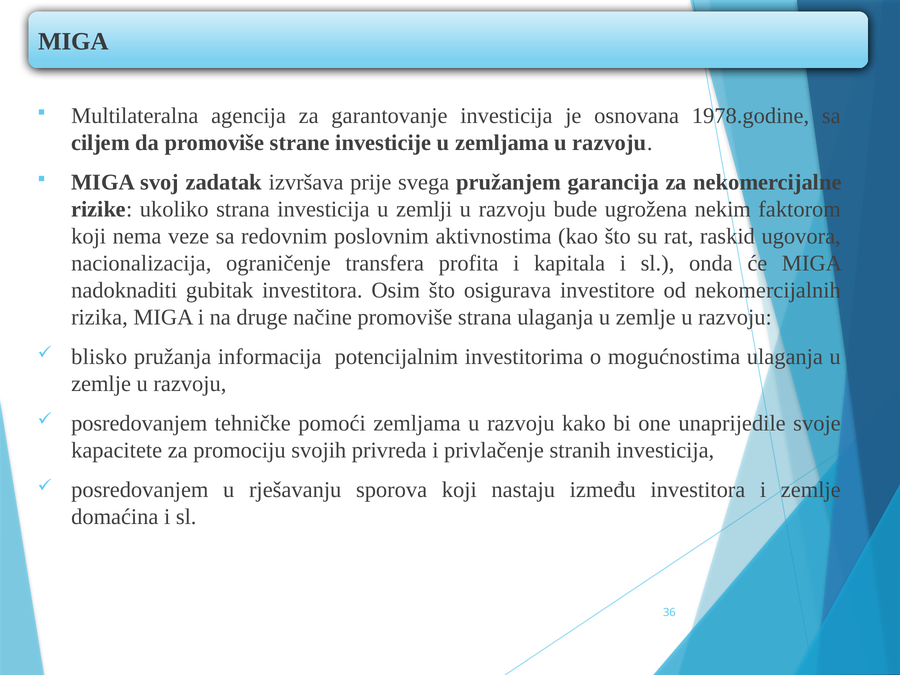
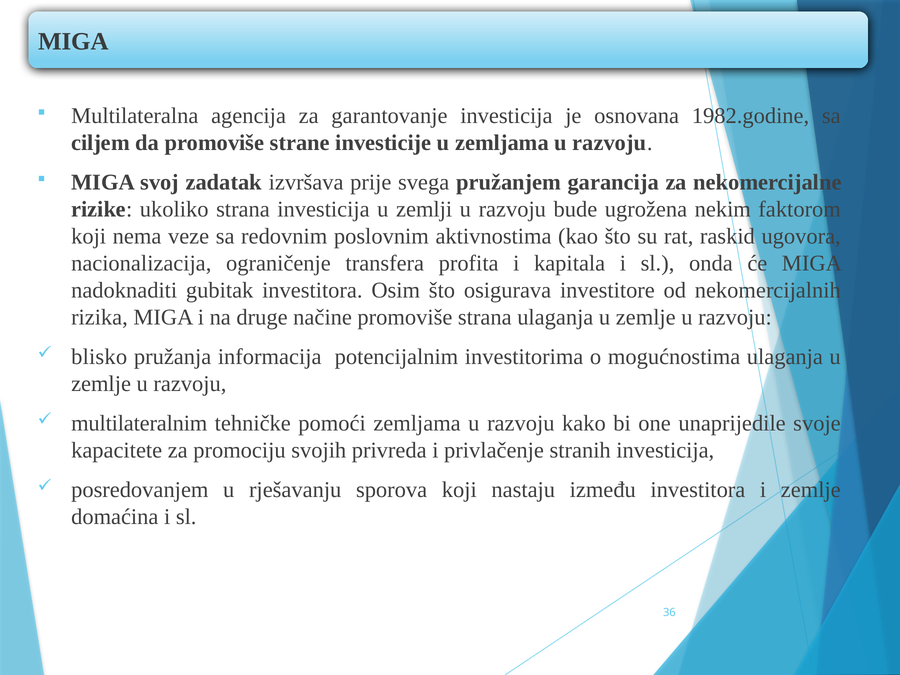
1978.godine: 1978.godine -> 1982.godine
posredovanjem at (139, 424): posredovanjem -> multilateralnim
